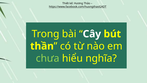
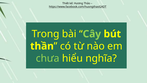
Cây colour: white -> light green
